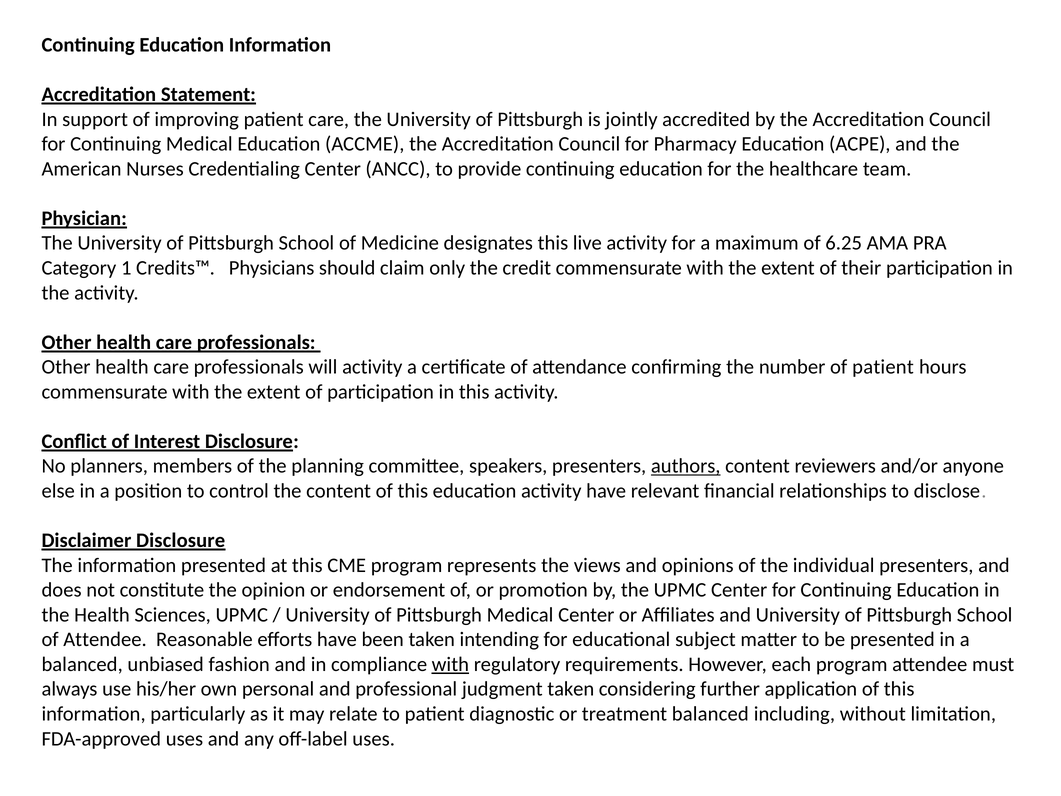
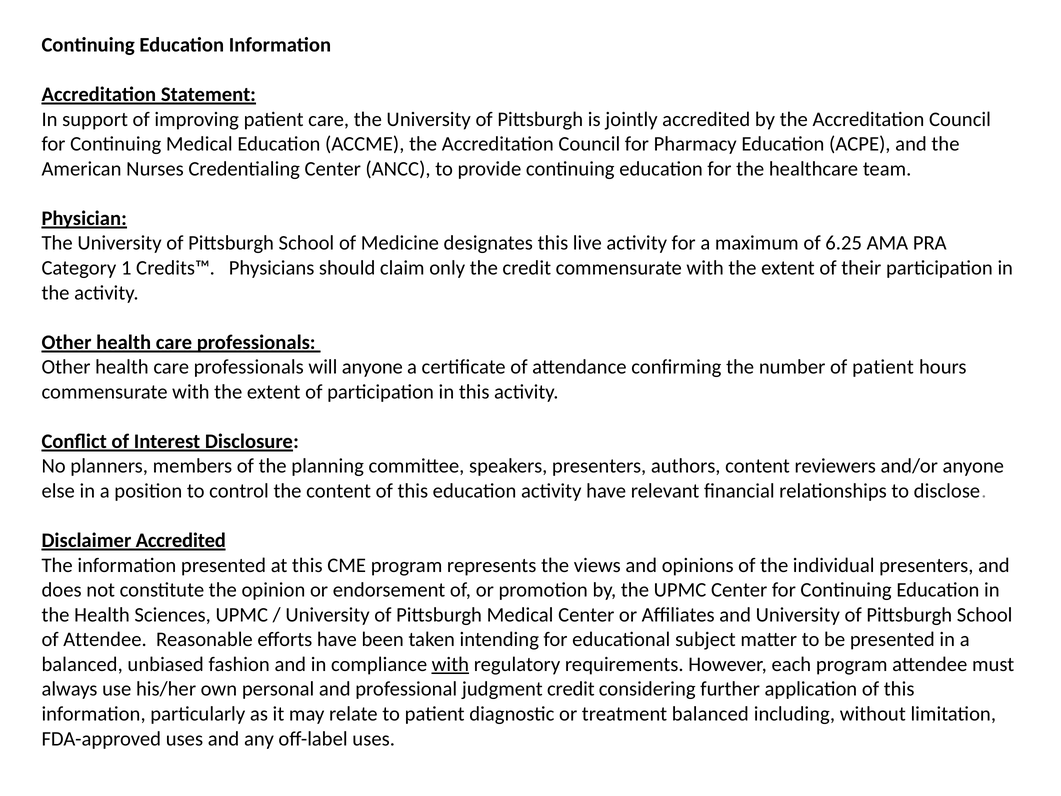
will activity: activity -> anyone
authors underline: present -> none
Disclaimer Disclosure: Disclosure -> Accredited
judgment taken: taken -> credit
